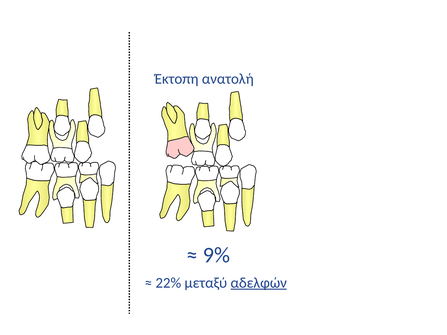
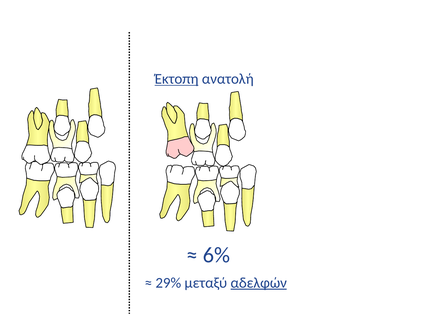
Έκτοπη underline: none -> present
9%: 9% -> 6%
22%: 22% -> 29%
